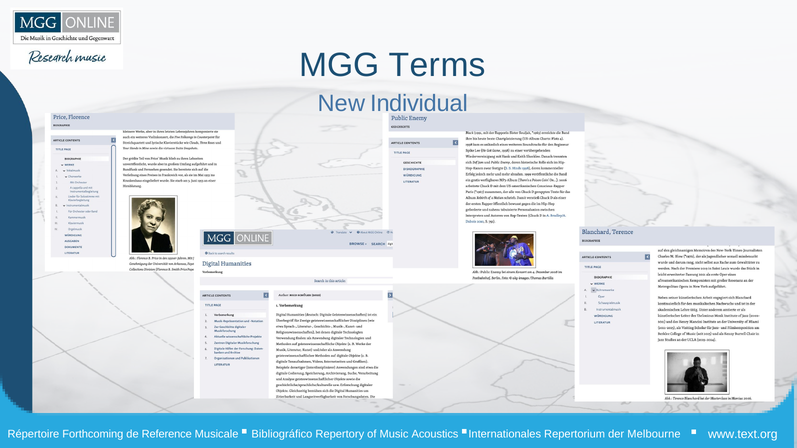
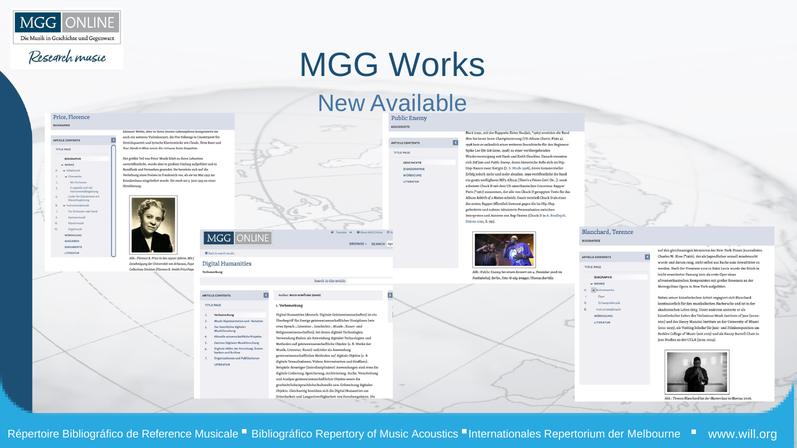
Terms: Terms -> Works
Individual: Individual -> Available
Répertoire Forthcoming: Forthcoming -> Bibliográfico
www.text.org: www.text.org -> www.will.org
